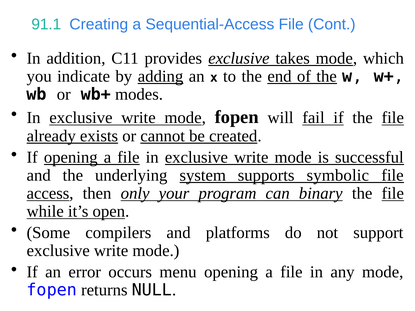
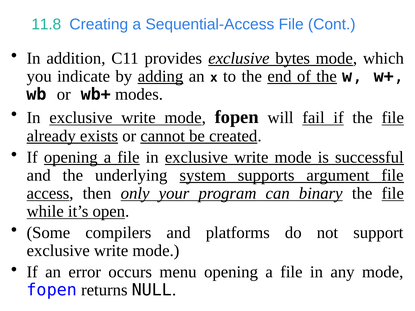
91.1: 91.1 -> 11.8
takes: takes -> bytes
symbolic: symbolic -> argument
